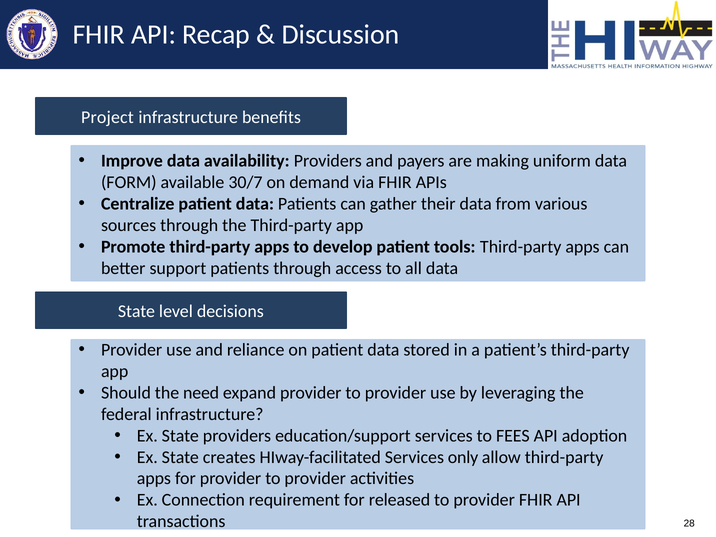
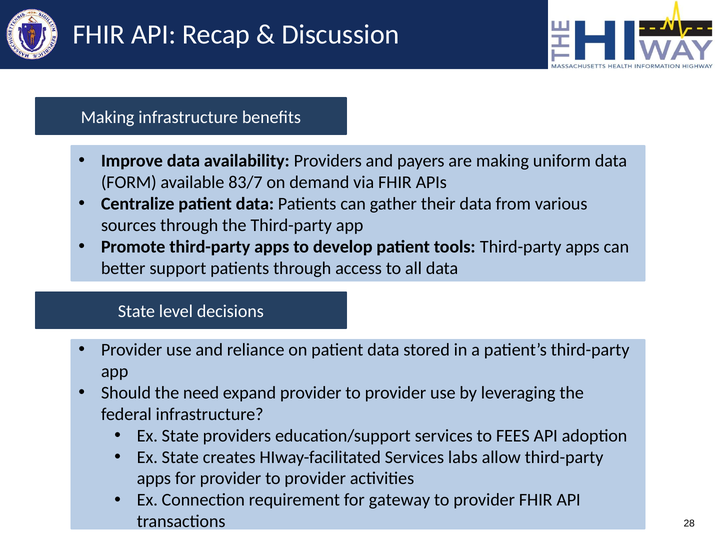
Project at (107, 117): Project -> Making
30/7: 30/7 -> 83/7
only: only -> labs
released: released -> gateway
